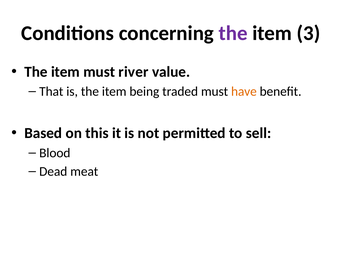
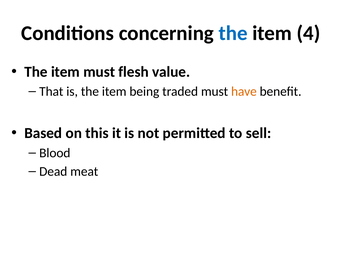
the at (233, 33) colour: purple -> blue
3: 3 -> 4
river: river -> flesh
